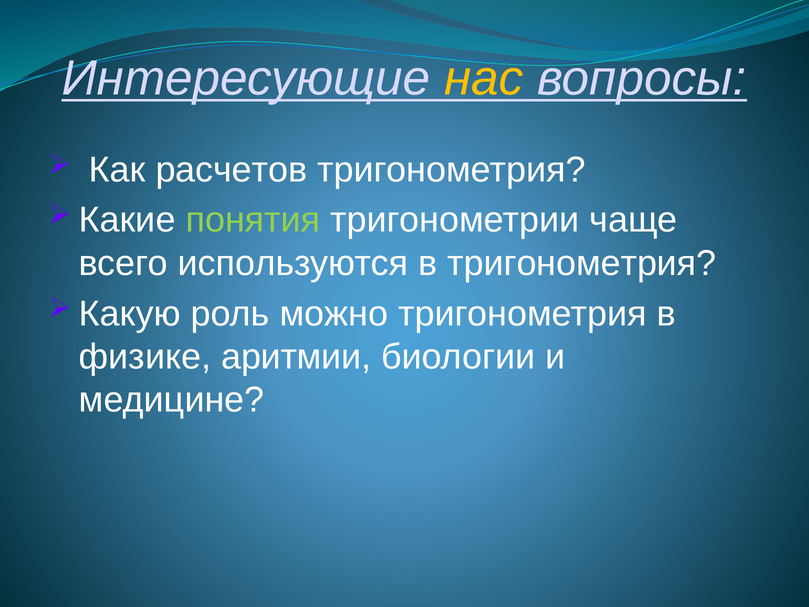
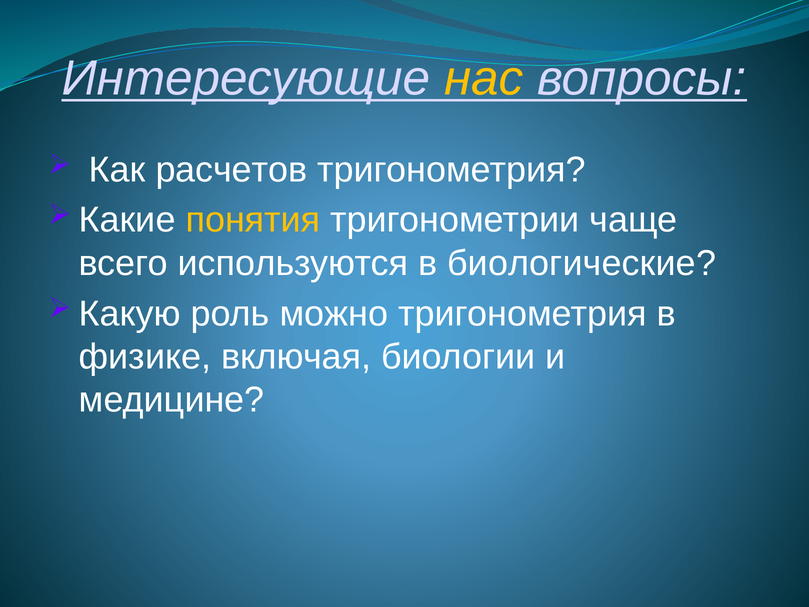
понятия colour: light green -> yellow
в тригонометрия: тригонометрия -> биологические
аритмии: аритмии -> включая
